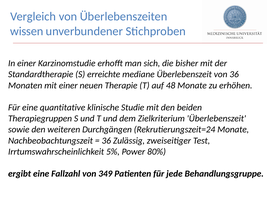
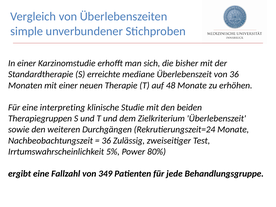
wissen: wissen -> simple
quantitative: quantitative -> interpreting
